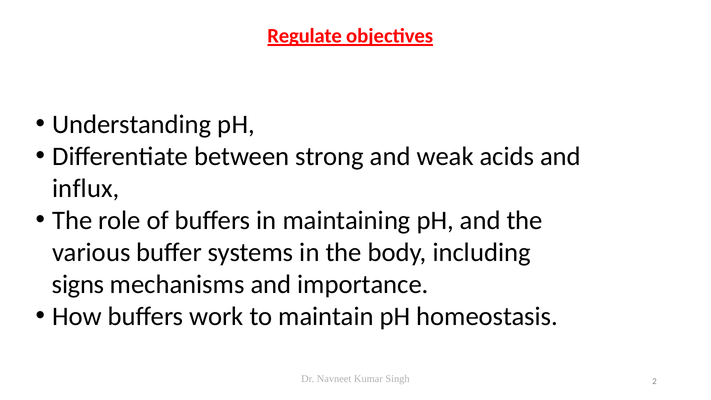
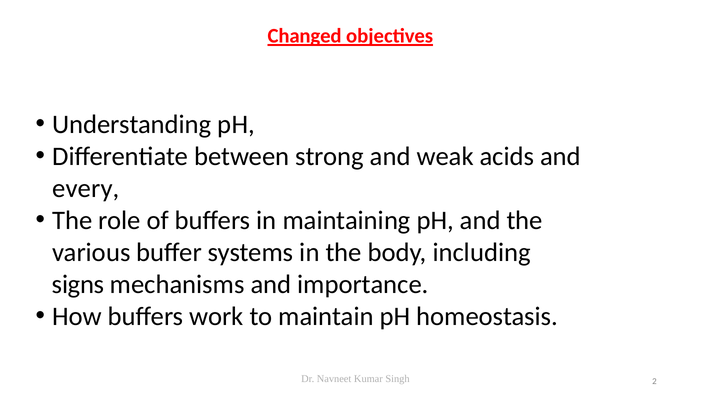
Regulate: Regulate -> Changed
influx: influx -> every
